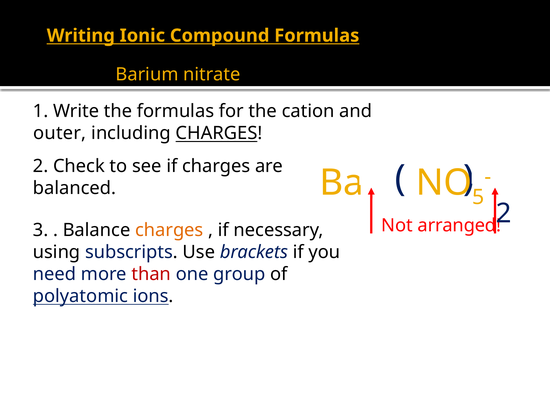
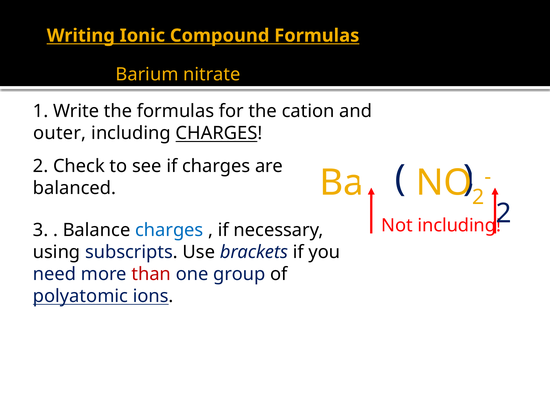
5 at (478, 197): 5 -> 2
Not arranged: arranged -> including
charges at (169, 230) colour: orange -> blue
